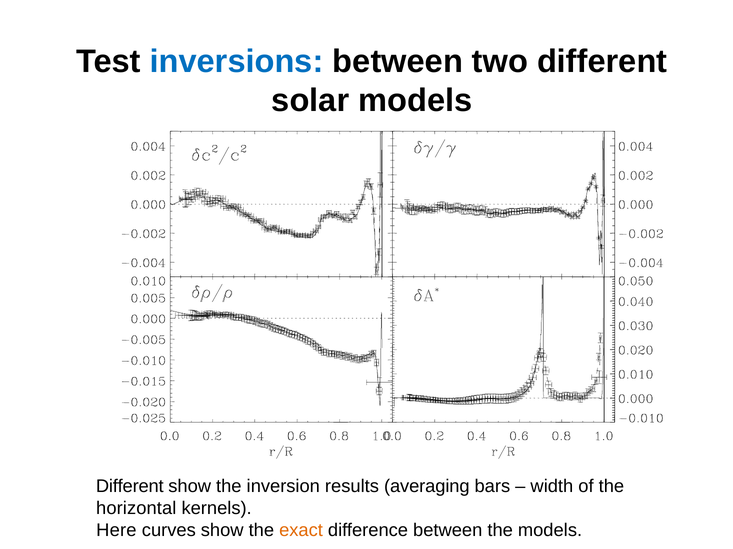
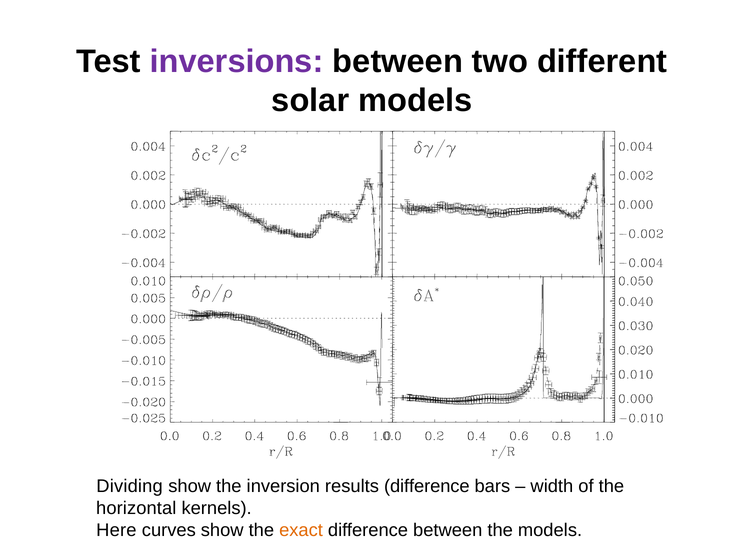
inversions colour: blue -> purple
Different at (130, 487): Different -> Dividing
results averaging: averaging -> difference
